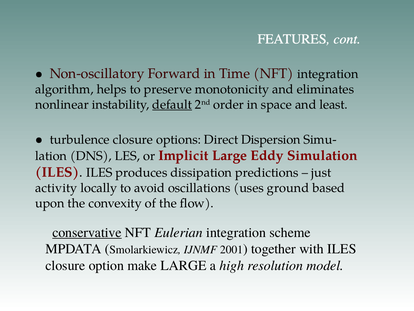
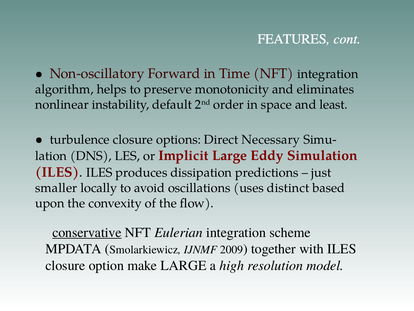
default underline: present -> none
Dispersion: Dispersion -> Necessary
activity: activity -> smaller
ground: ground -> distinct
2001: 2001 -> 2009
